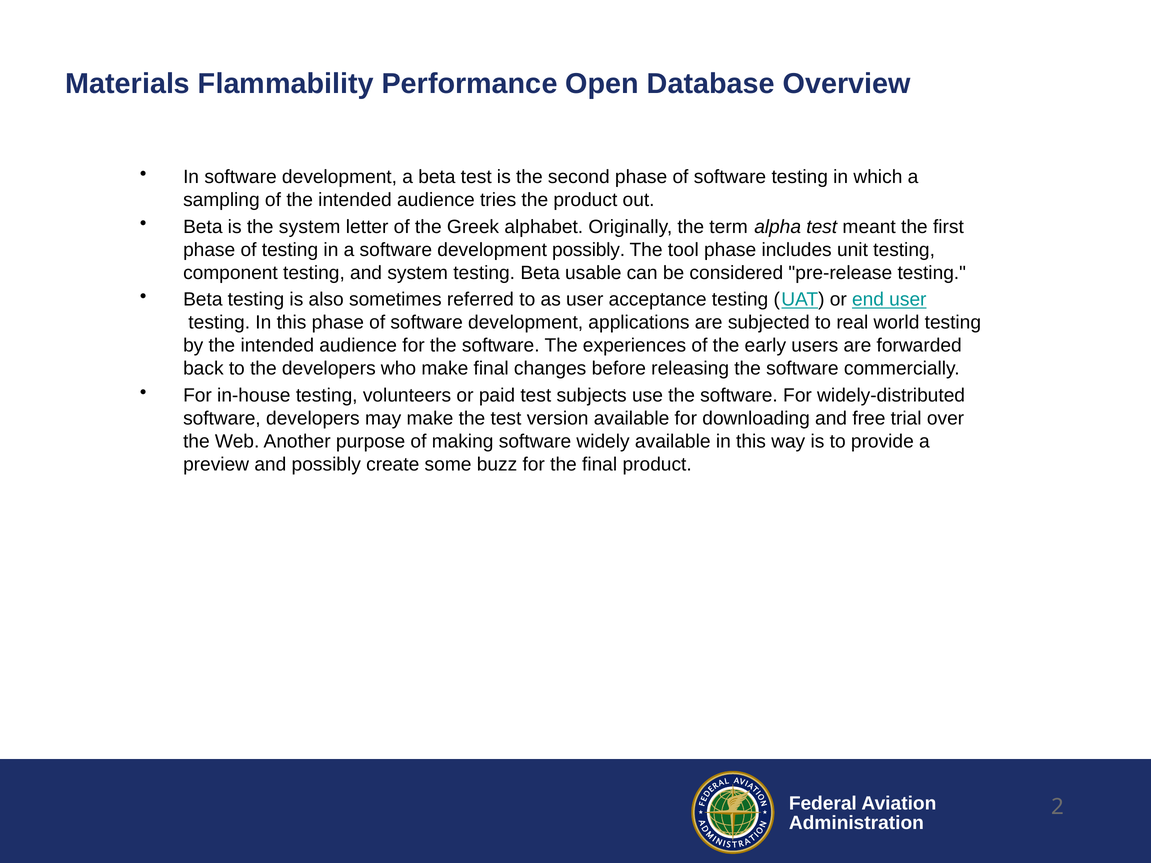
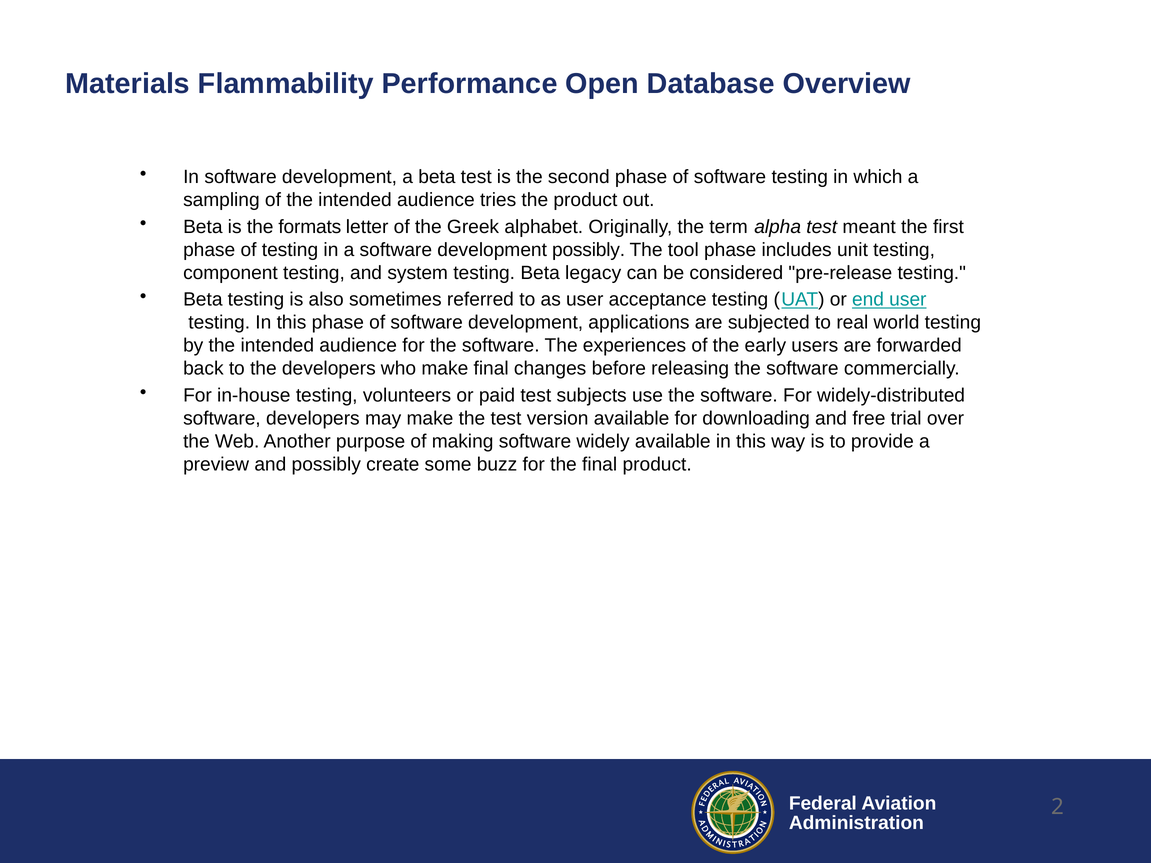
the system: system -> formats
usable: usable -> legacy
